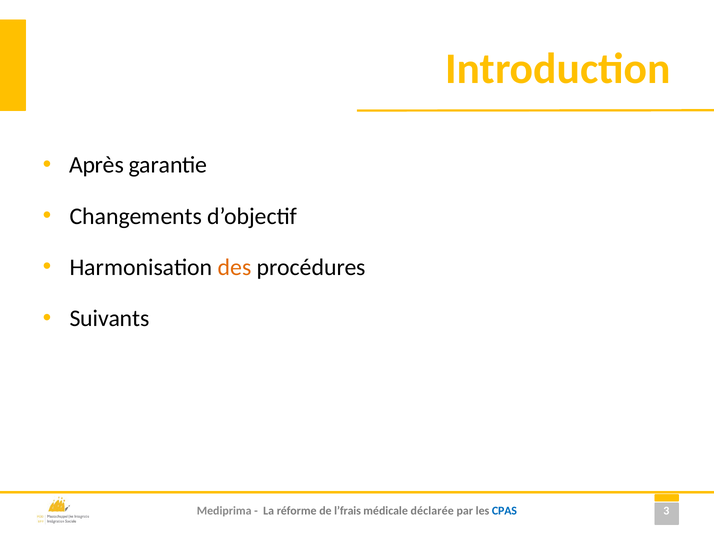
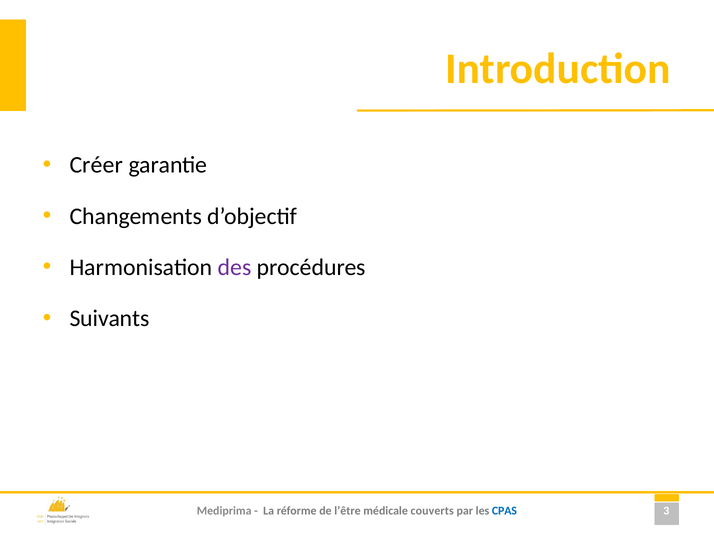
Après: Après -> Créer
des colour: orange -> purple
l’frais: l’frais -> l’être
déclarée: déclarée -> couverts
